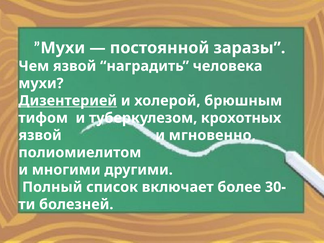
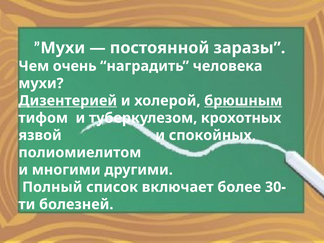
Чем язвой: язвой -> очень
брюшным underline: none -> present
мгновенно: мгновенно -> спокойных
